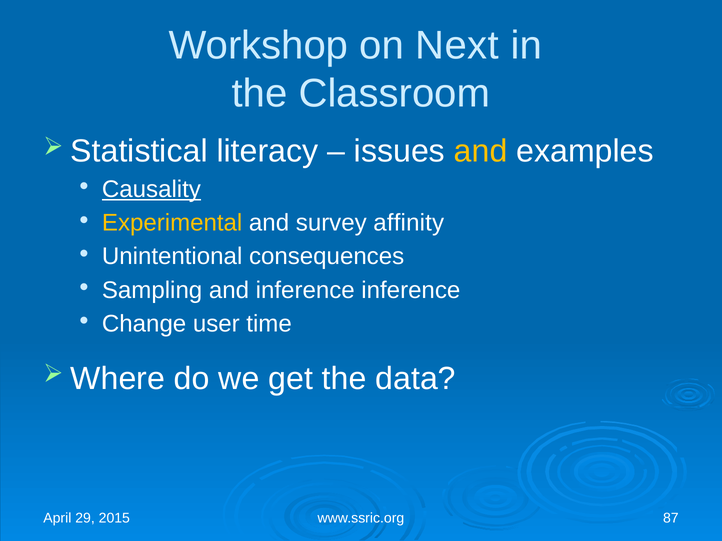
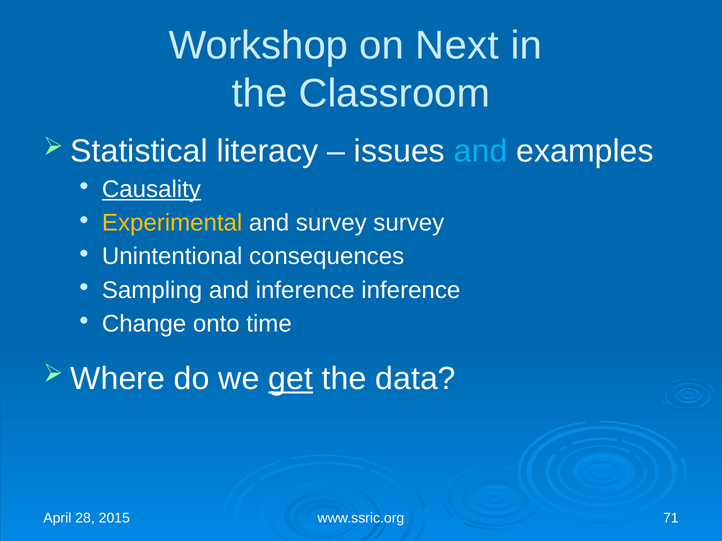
and at (481, 151) colour: yellow -> light blue
survey affinity: affinity -> survey
user: user -> onto
get underline: none -> present
29: 29 -> 28
87: 87 -> 71
